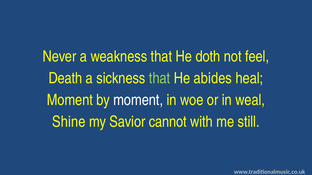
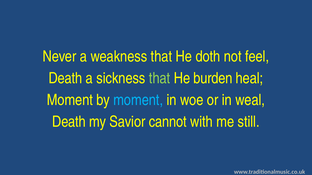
abides: abides -> burden
moment at (138, 100) colour: white -> light blue
Shine at (69, 122): Shine -> Death
